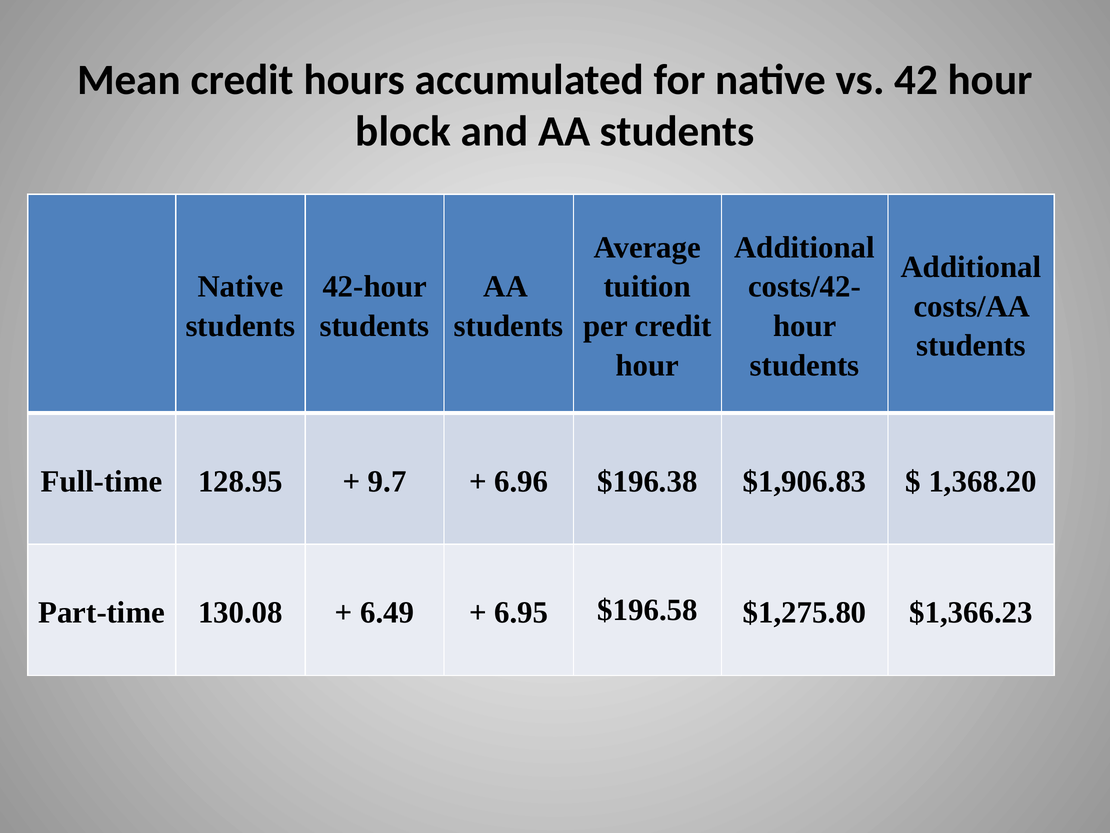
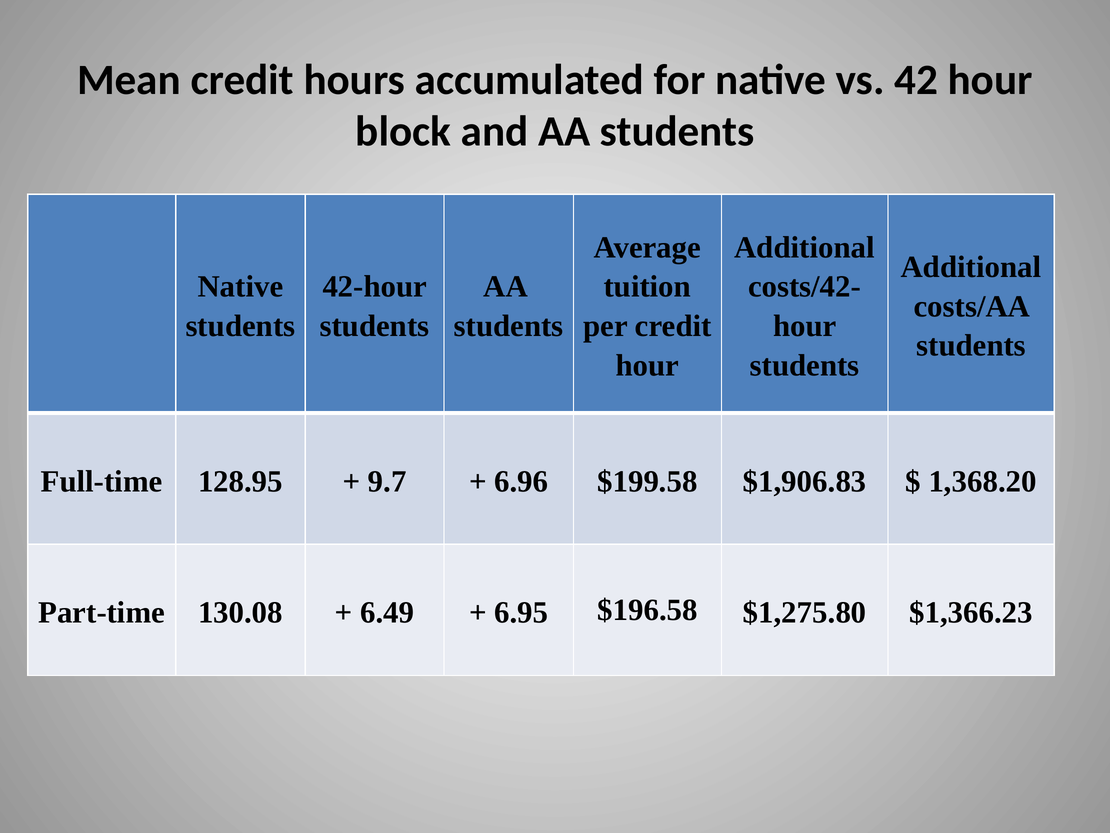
$196.38: $196.38 -> $199.58
